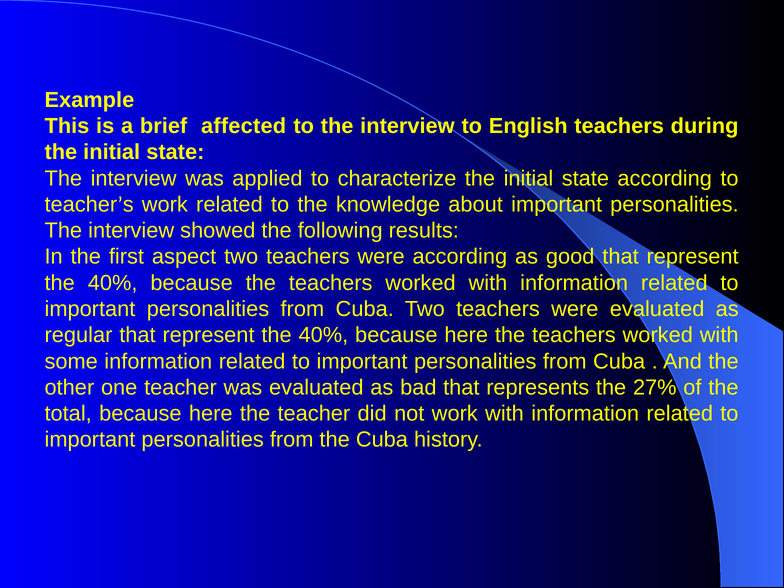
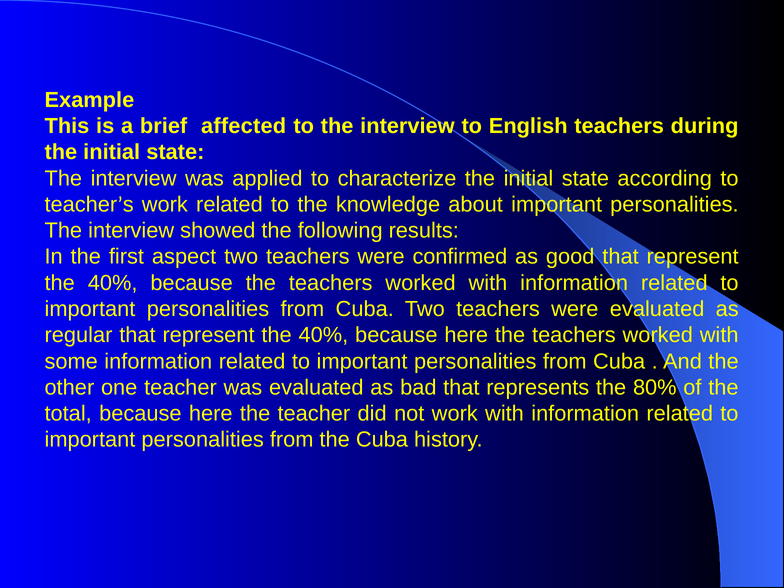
were according: according -> confirmed
27%: 27% -> 80%
